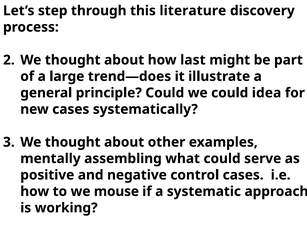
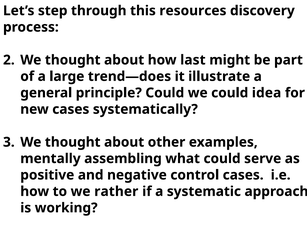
this literature: literature -> resources
mouse: mouse -> rather
